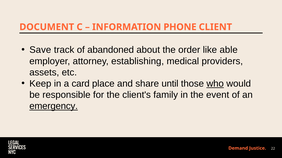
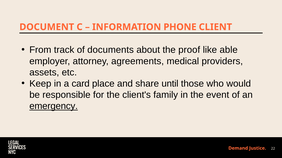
Save: Save -> From
abandoned: abandoned -> documents
order: order -> proof
establishing: establishing -> agreements
who underline: present -> none
